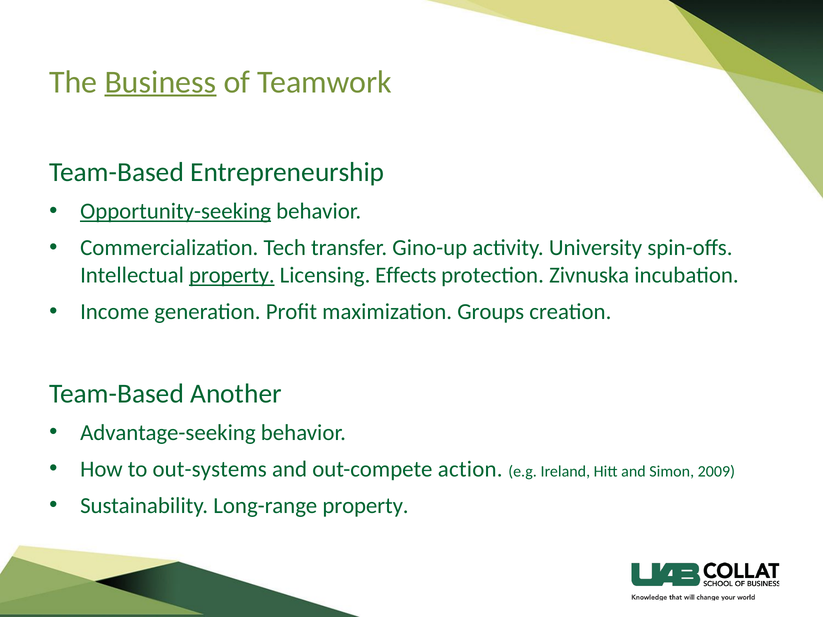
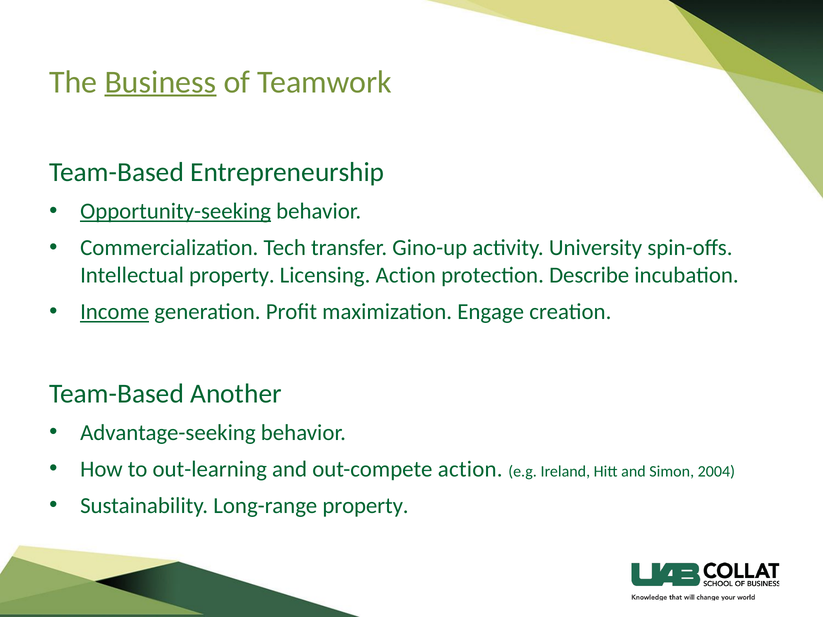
property at (232, 275) underline: present -> none
Licensing Effects: Effects -> Action
Zivnuska: Zivnuska -> Describe
Income underline: none -> present
Groups: Groups -> Engage
out-systems: out-systems -> out-learning
2009: 2009 -> 2004
